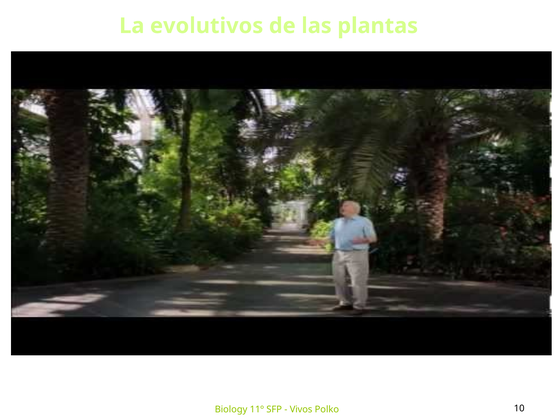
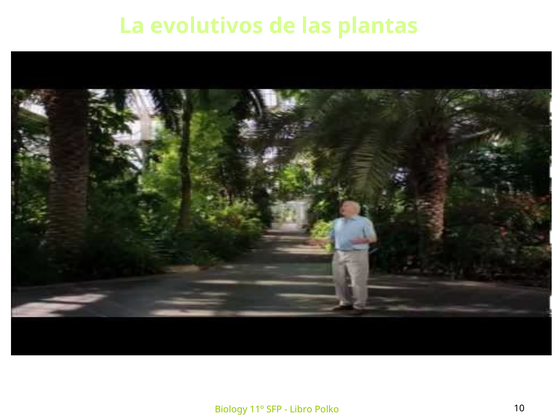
Vivos: Vivos -> Libro
